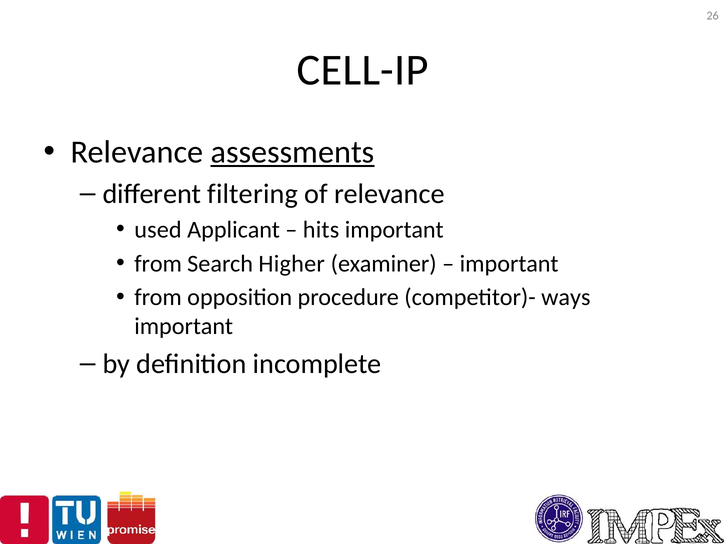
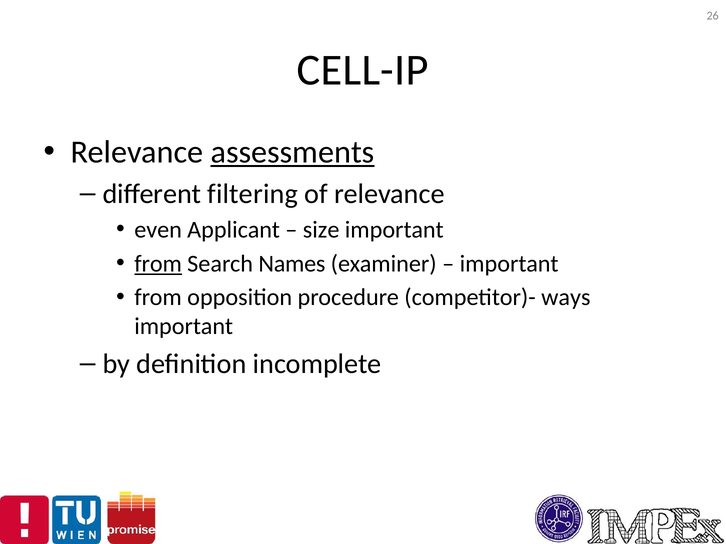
used: used -> even
hits: hits -> size
from at (158, 264) underline: none -> present
Higher: Higher -> Names
